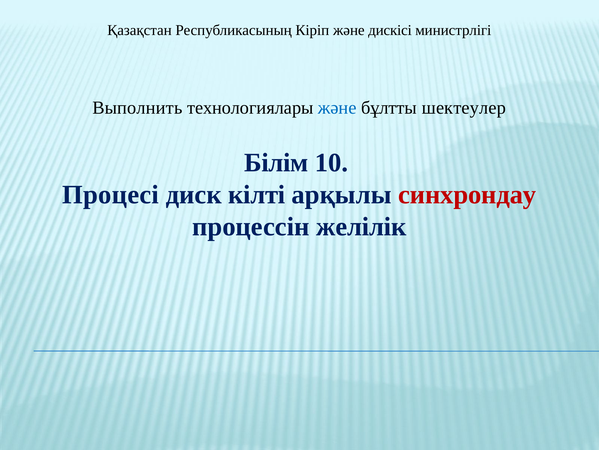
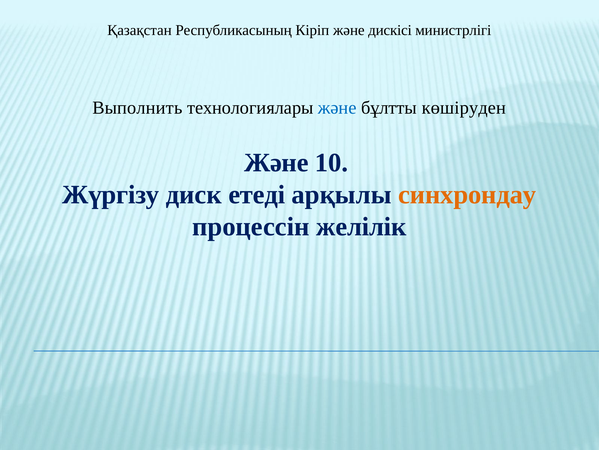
шектеулер: шектеулер -> көшіруден
Білім at (276, 162): Білім -> Және
Процесі: Процесі -> Жүргізу
кілті: кілті -> етеді
синхрондау colour: red -> orange
